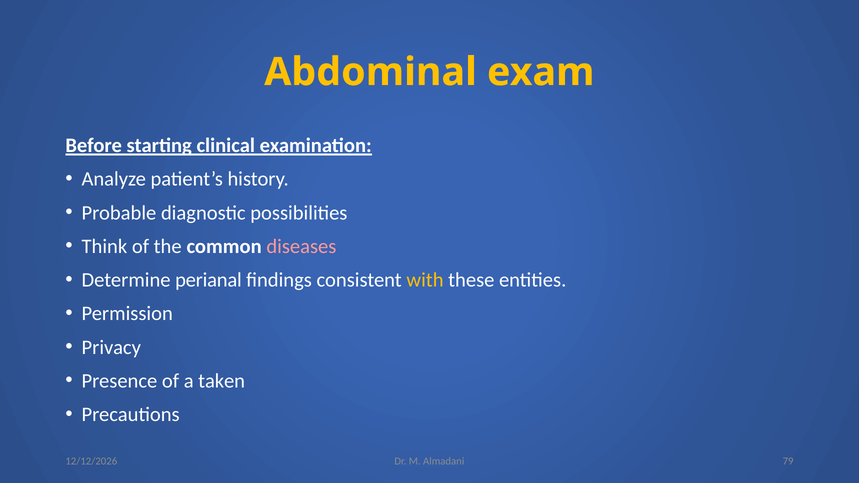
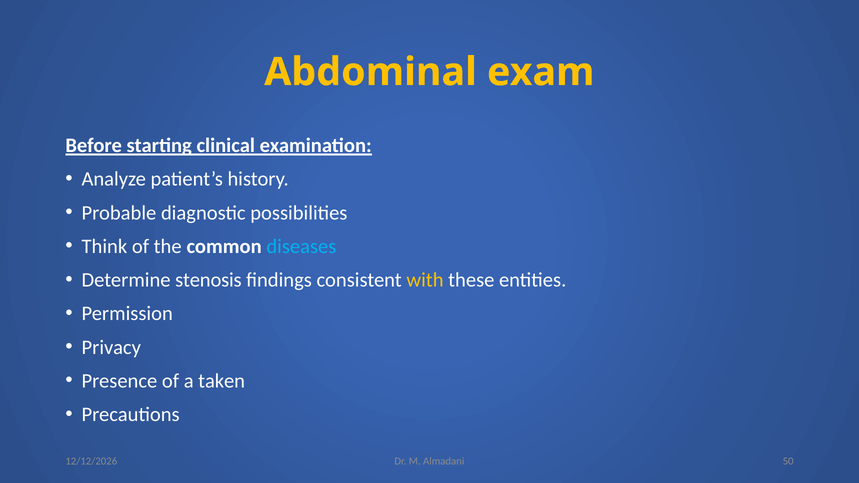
diseases colour: pink -> light blue
perianal: perianal -> stenosis
79: 79 -> 50
